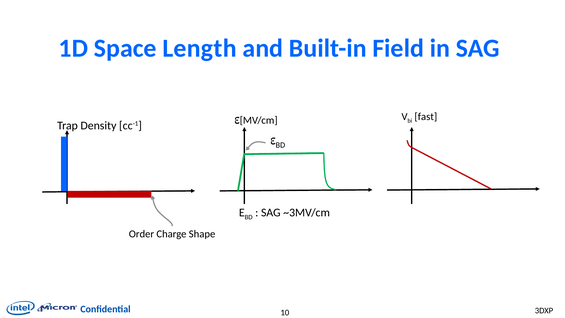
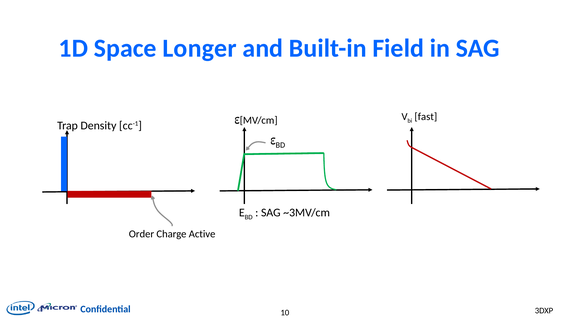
Length: Length -> Longer
Shape: Shape -> Active
